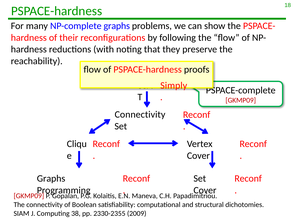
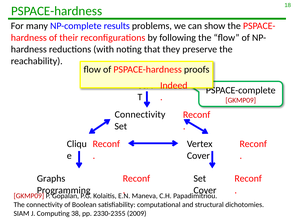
NP-complete graphs: graphs -> results
Simply: Simply -> Indeed
